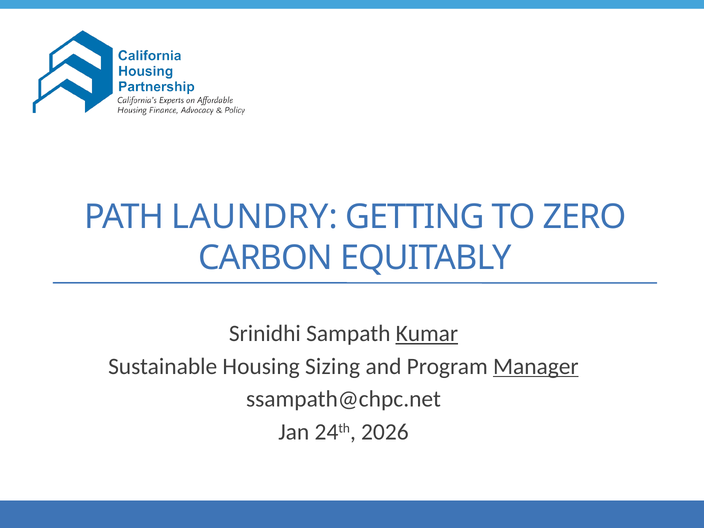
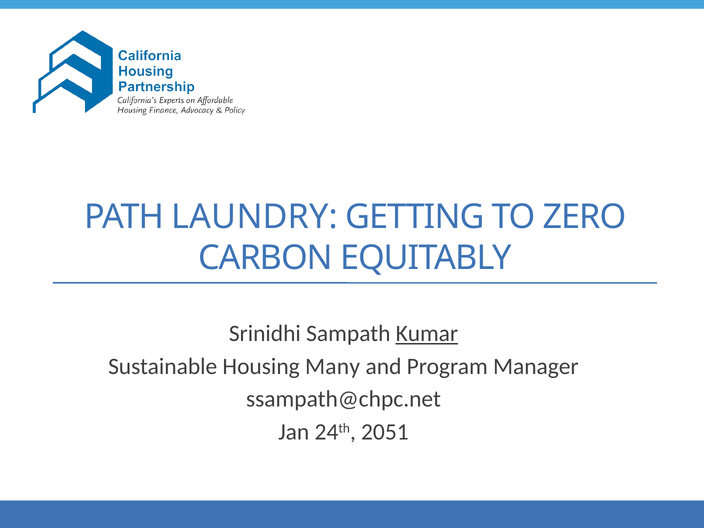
Sizing: Sizing -> Many
Manager underline: present -> none
2026: 2026 -> 2051
